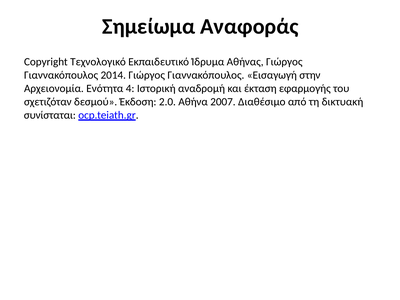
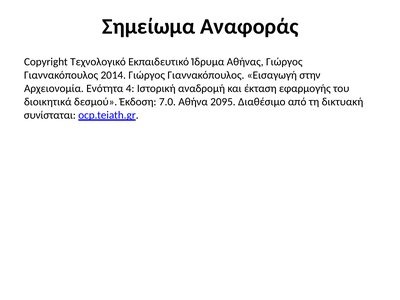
σχετιζόταν: σχετιζόταν -> διοικητικά
2.0: 2.0 -> 7.0
2007: 2007 -> 2095
